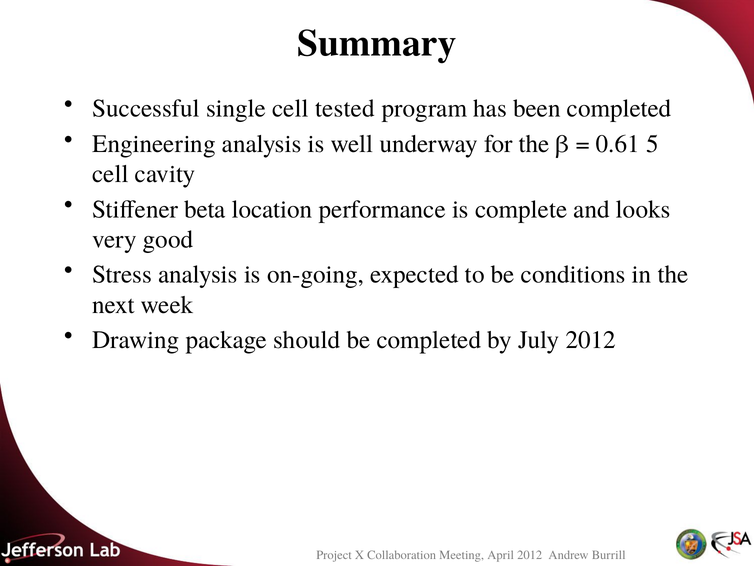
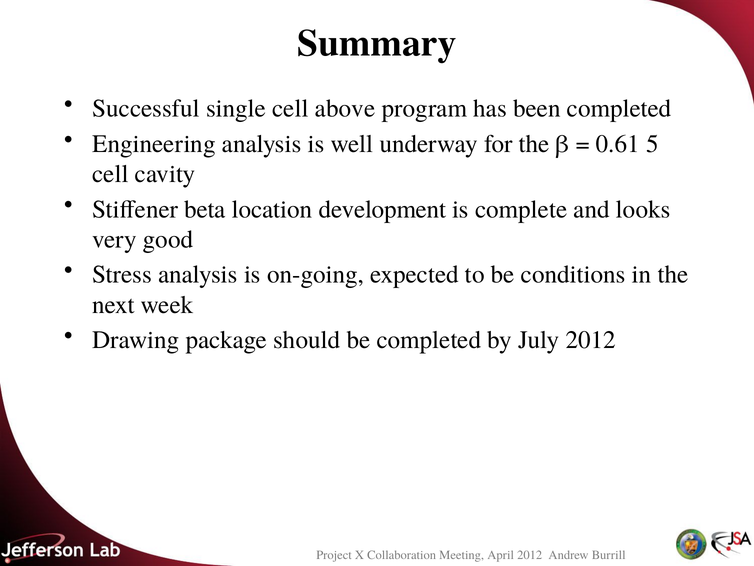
tested: tested -> above
performance: performance -> development
